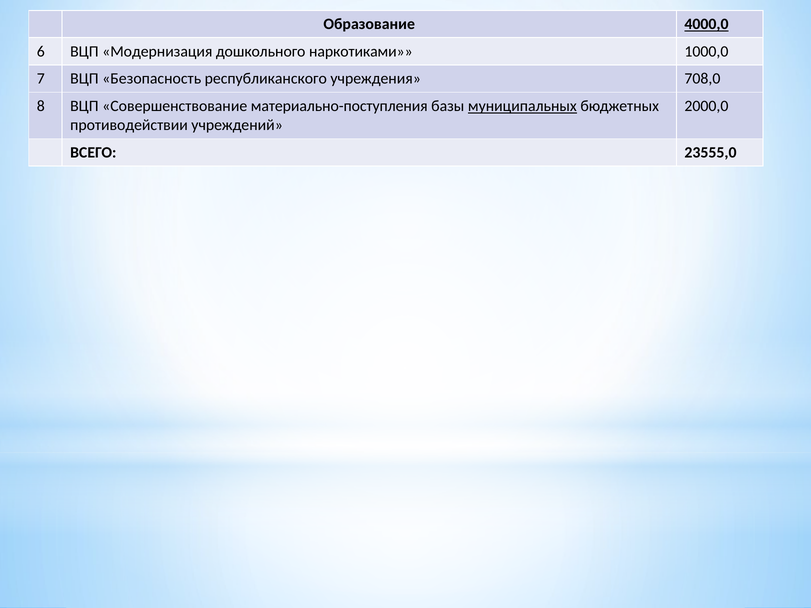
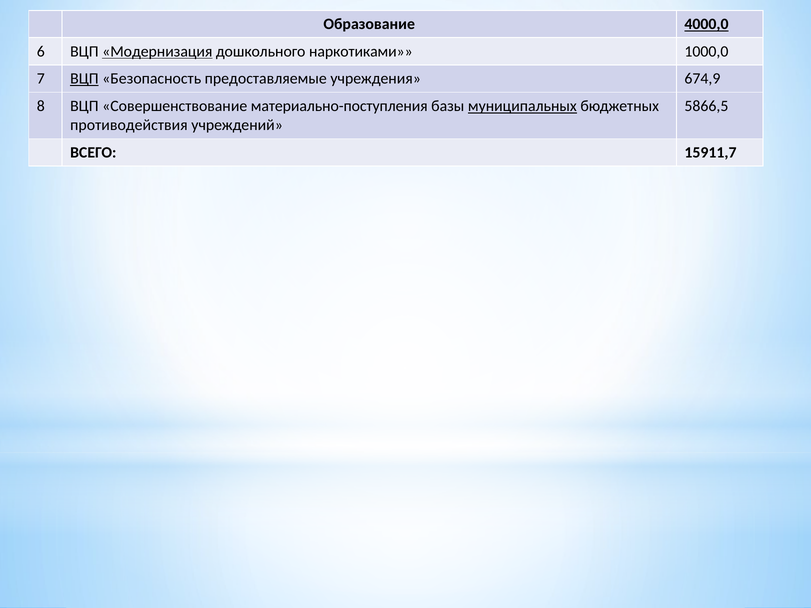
Модернизация underline: none -> present
ВЦП at (84, 79) underline: none -> present
республиканского: республиканского -> предоставляемые
708,0: 708,0 -> 674,9
2000,0: 2000,0 -> 5866,5
противодействии: противодействии -> противодействия
23555,0: 23555,0 -> 15911,7
